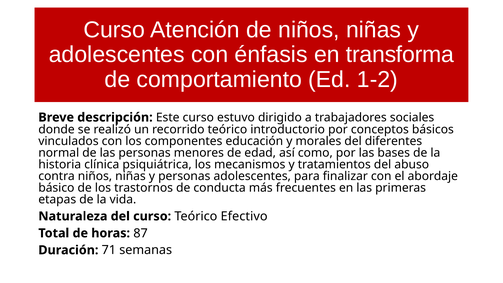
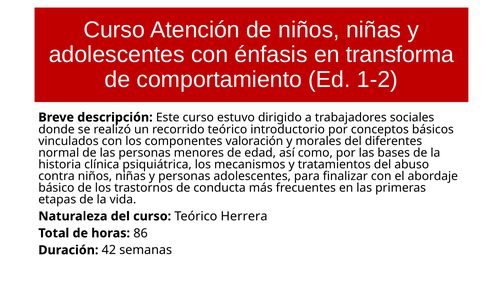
educación: educación -> valoración
Efectivo: Efectivo -> Herrera
87: 87 -> 86
71: 71 -> 42
